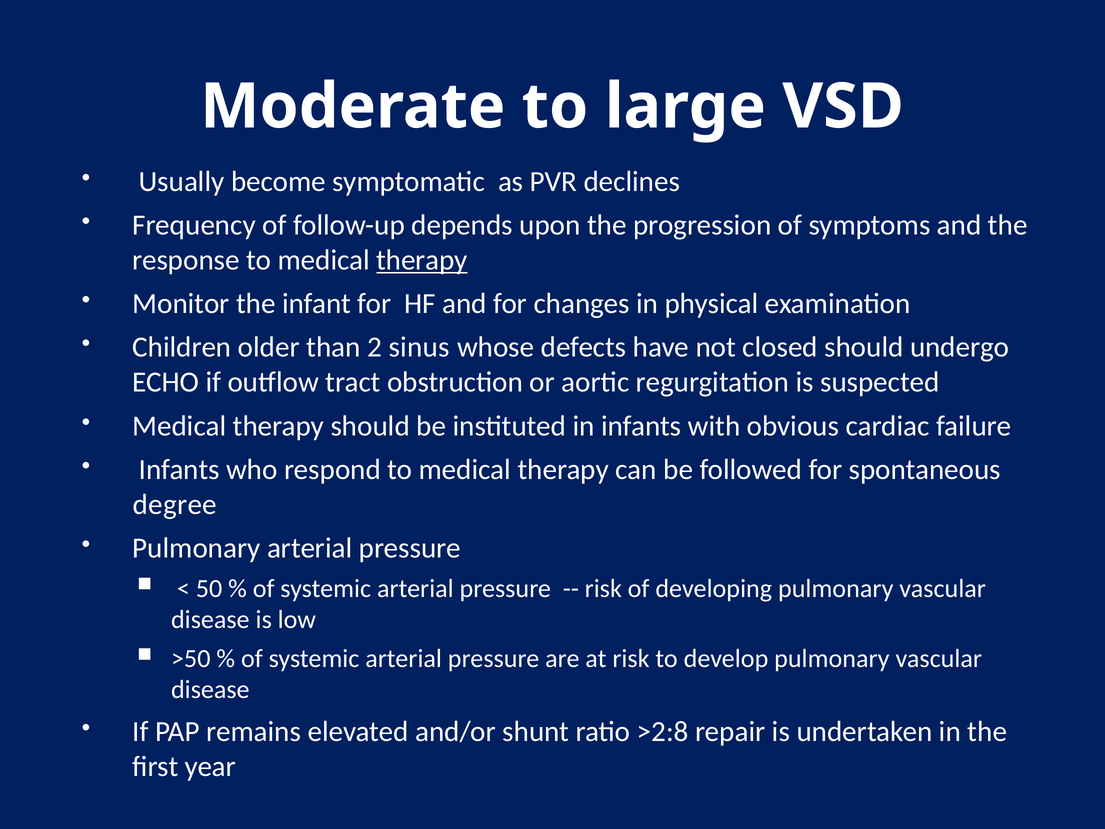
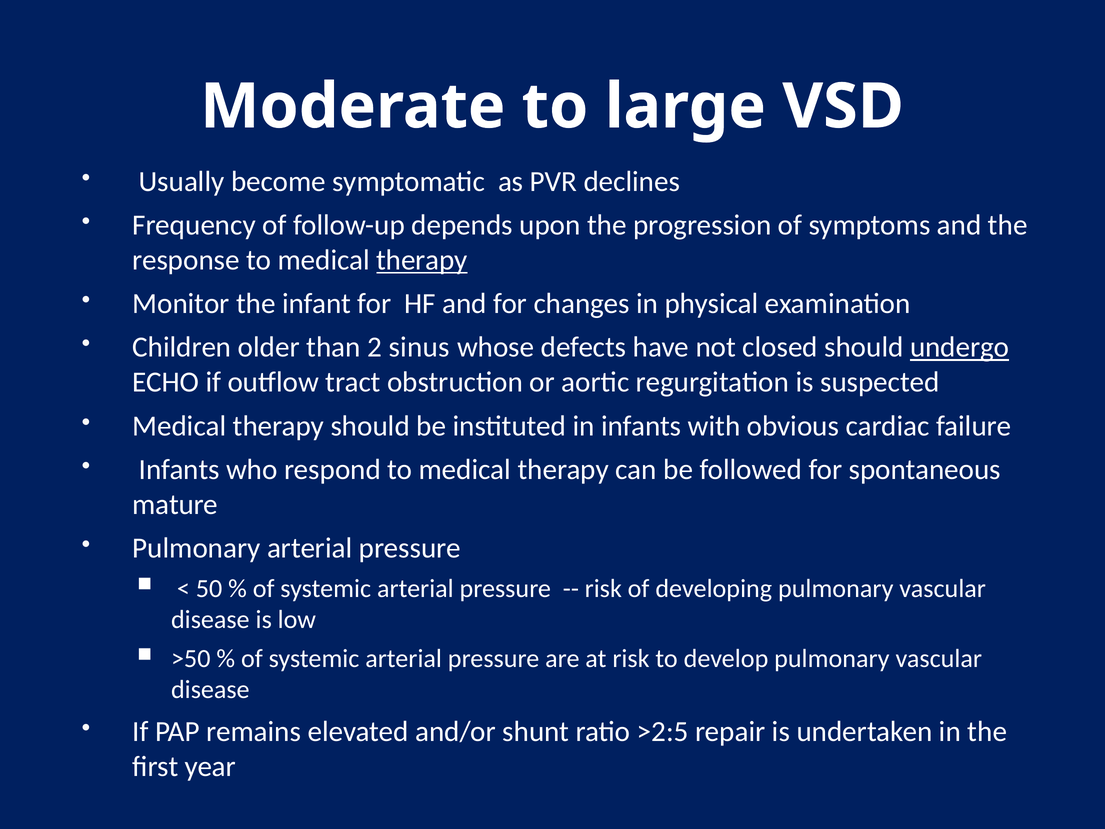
undergo underline: none -> present
degree: degree -> mature
>2:8: >2:8 -> >2:5
